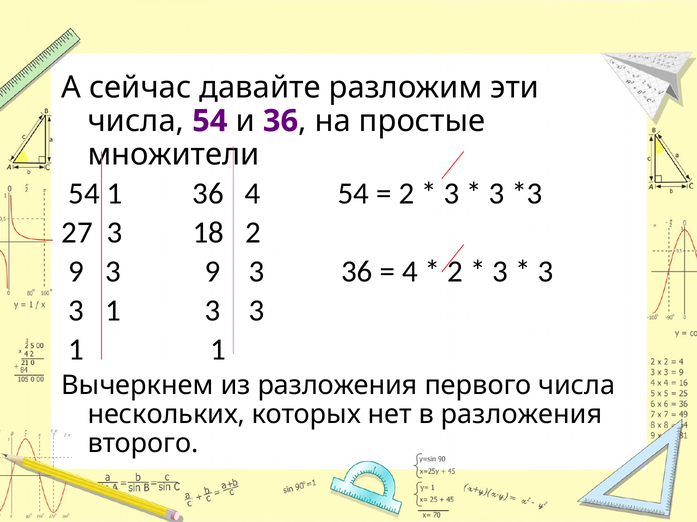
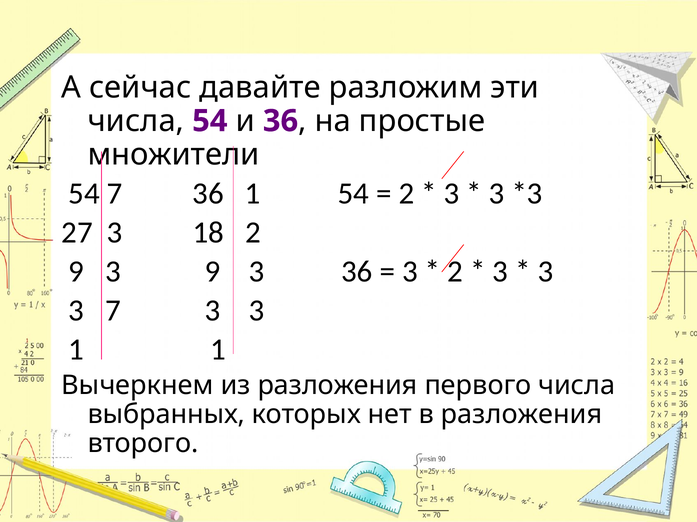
54 1: 1 -> 7
36 4: 4 -> 1
4 at (410, 272): 4 -> 3
1 at (113, 311): 1 -> 7
нескольких: нескольких -> выбранных
